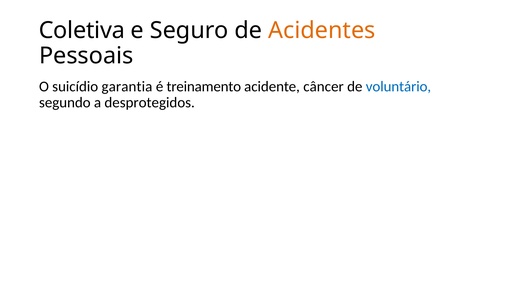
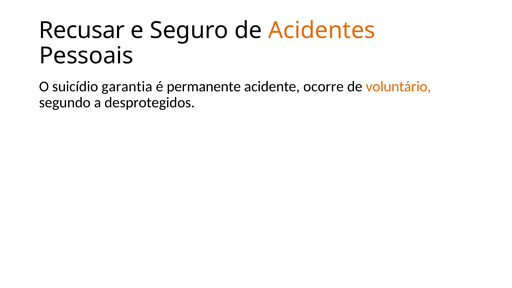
Coletiva: Coletiva -> Recusar
treinamento: treinamento -> permanente
câncer: câncer -> ocorre
voluntário colour: blue -> orange
